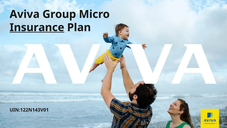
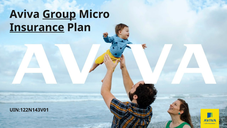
Group underline: none -> present
